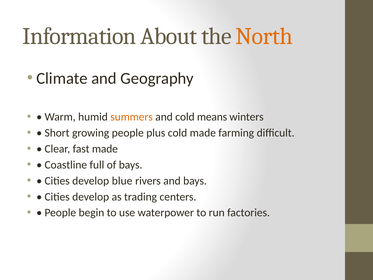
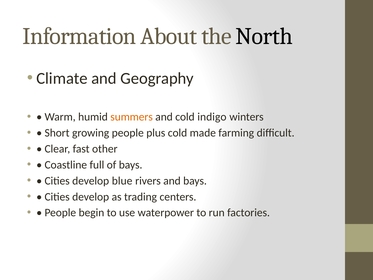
North colour: orange -> black
means: means -> indigo
fast made: made -> other
